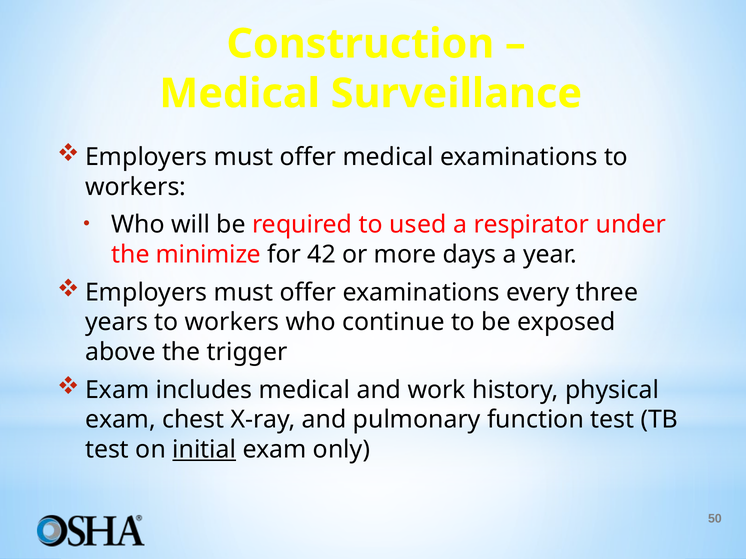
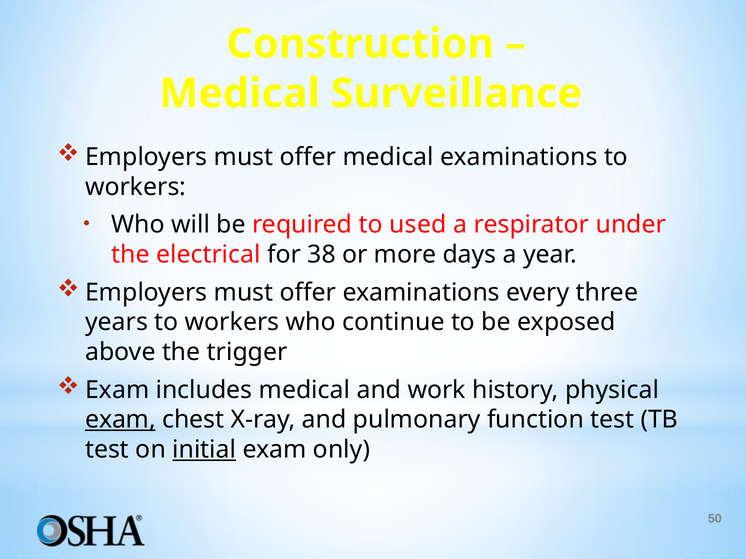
minimize: minimize -> electrical
42: 42 -> 38
exam at (120, 420) underline: none -> present
